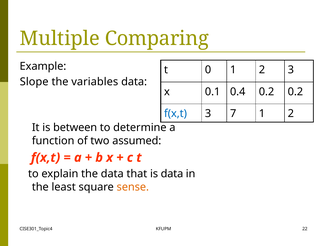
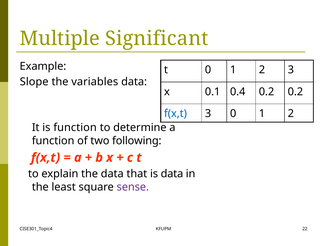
Comparing: Comparing -> Significant
3 7: 7 -> 0
is between: between -> function
assumed: assumed -> following
sense colour: orange -> purple
